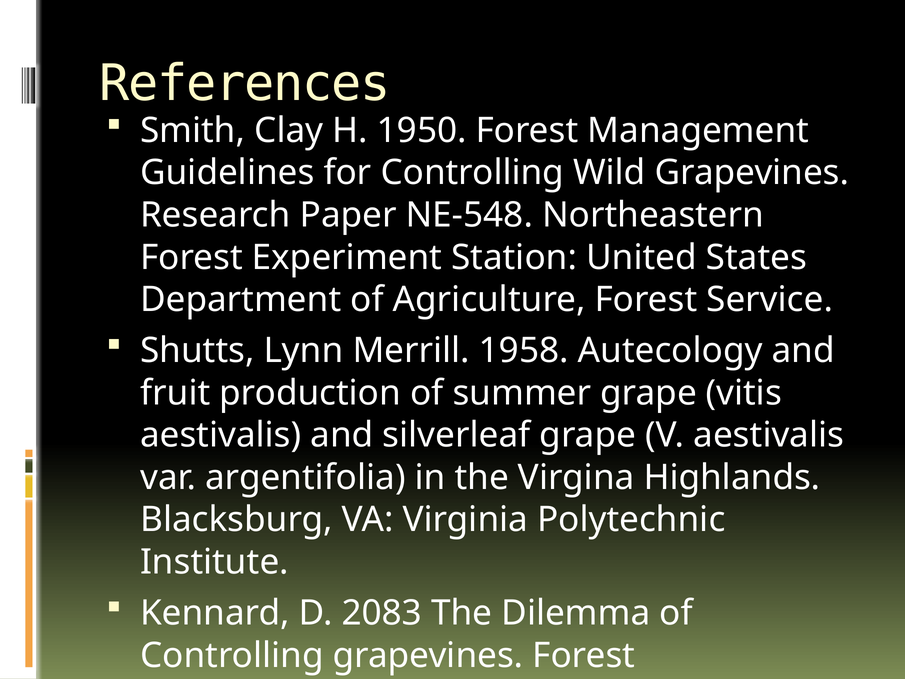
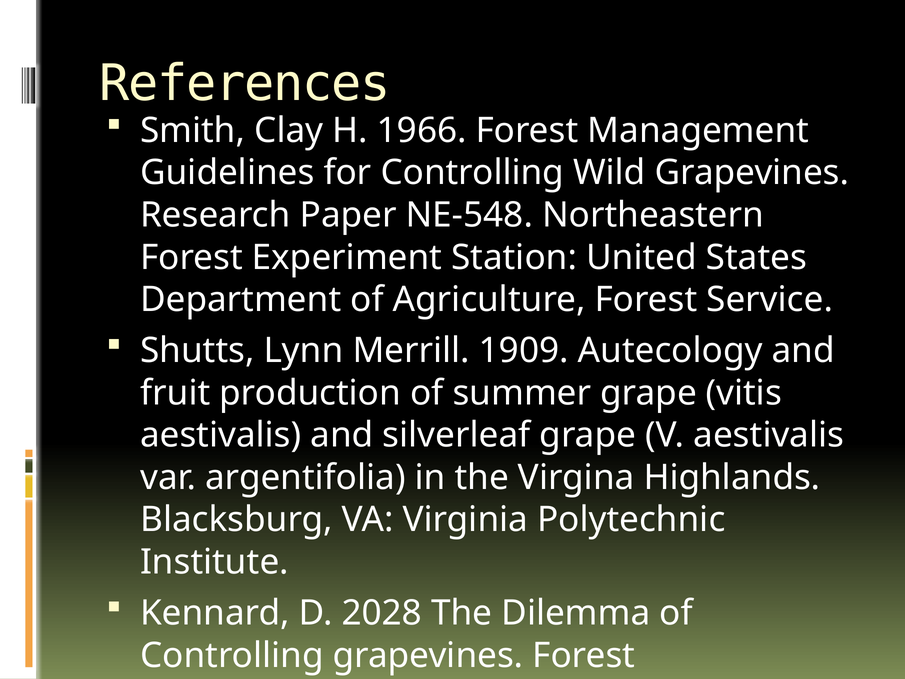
1950: 1950 -> 1966
1958: 1958 -> 1909
2083: 2083 -> 2028
